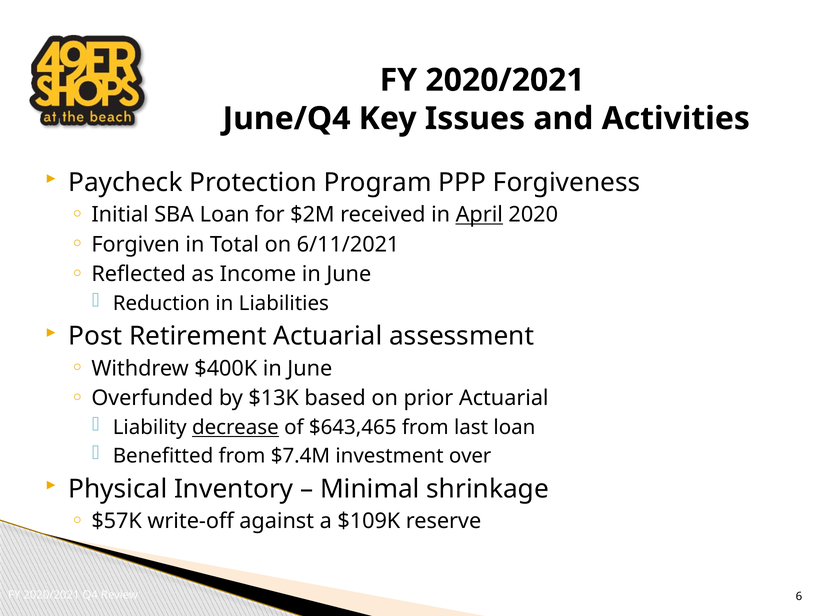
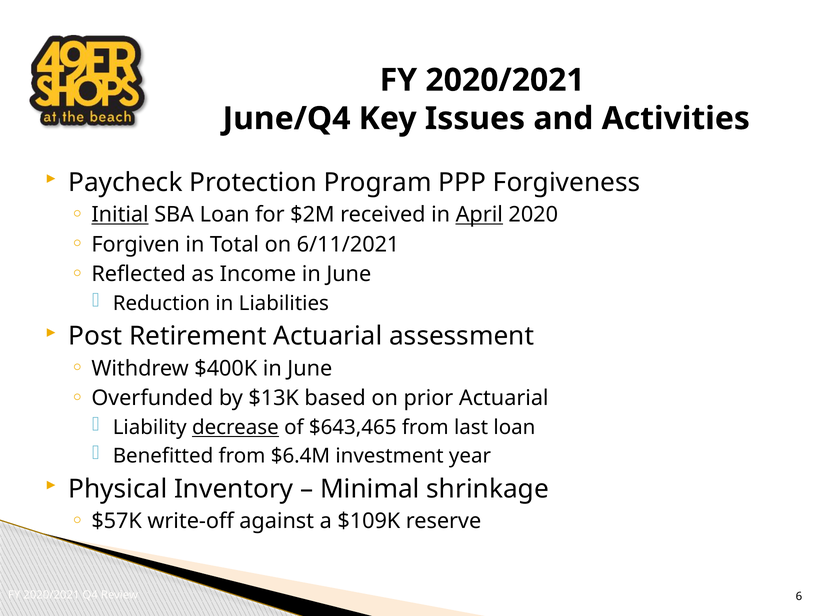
Initial underline: none -> present
$7.4M: $7.4M -> $6.4M
over: over -> year
